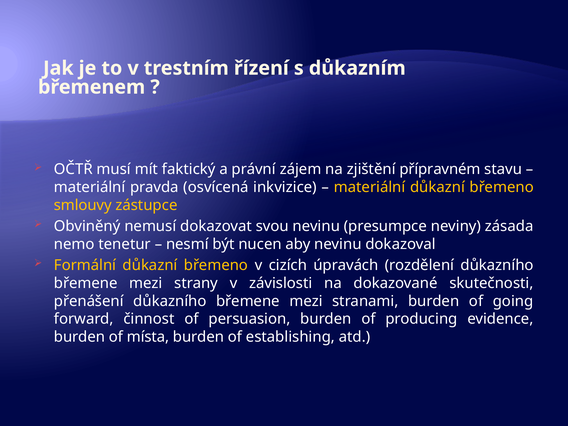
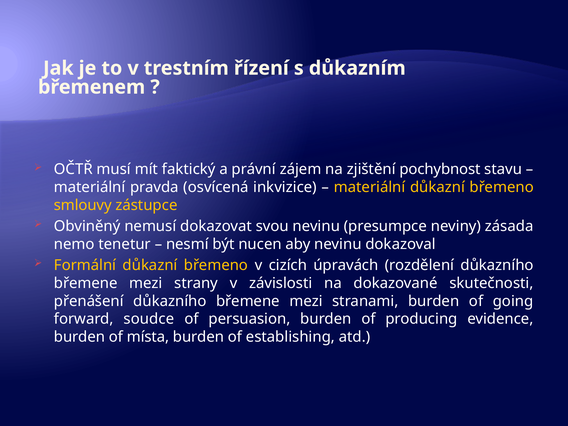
přípravném: přípravném -> pochybnost
činnost: činnost -> soudce
